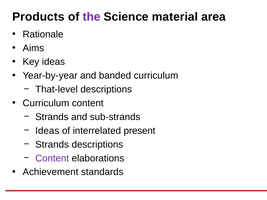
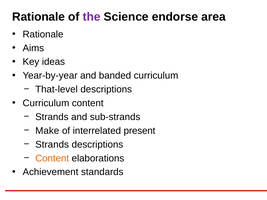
Products at (38, 17): Products -> Rationale
material: material -> endorse
Ideas at (47, 131): Ideas -> Make
Content at (52, 158) colour: purple -> orange
